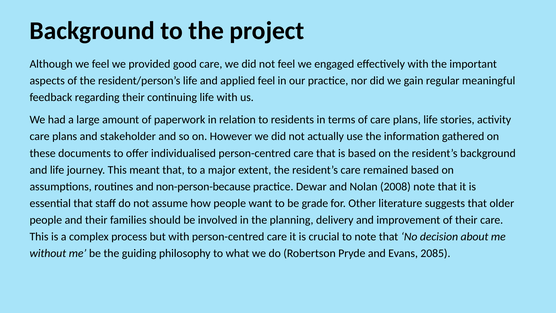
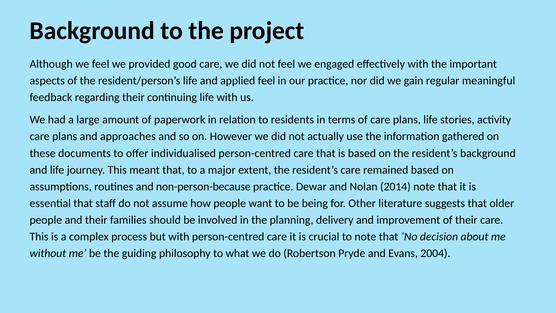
stakeholder: stakeholder -> approaches
2008: 2008 -> 2014
grade: grade -> being
2085: 2085 -> 2004
